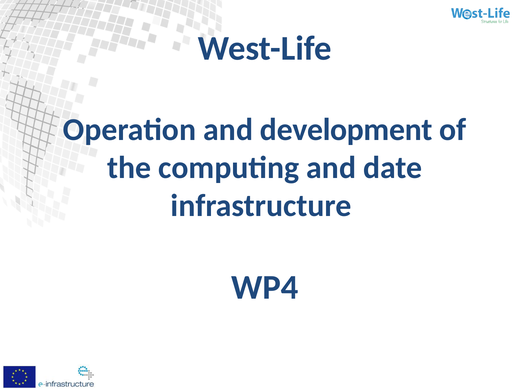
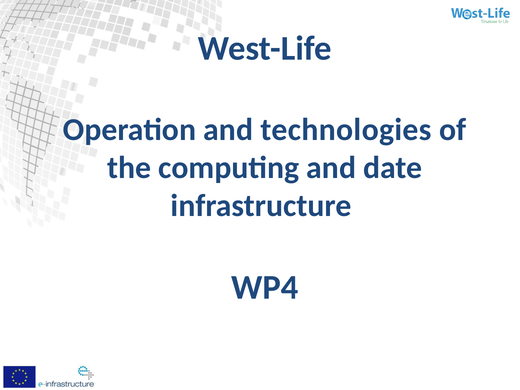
development: development -> technologies
